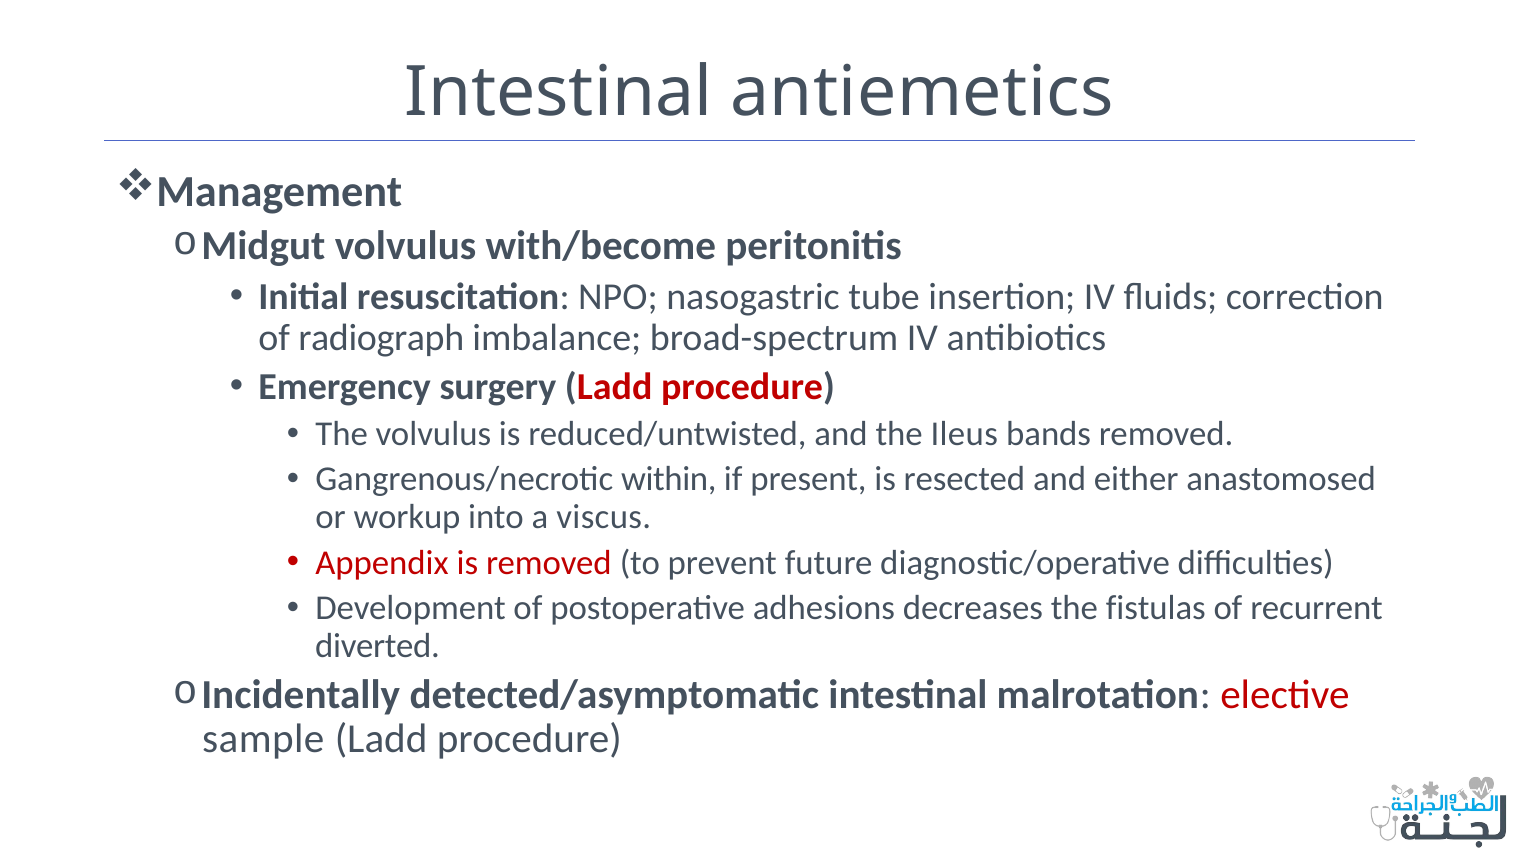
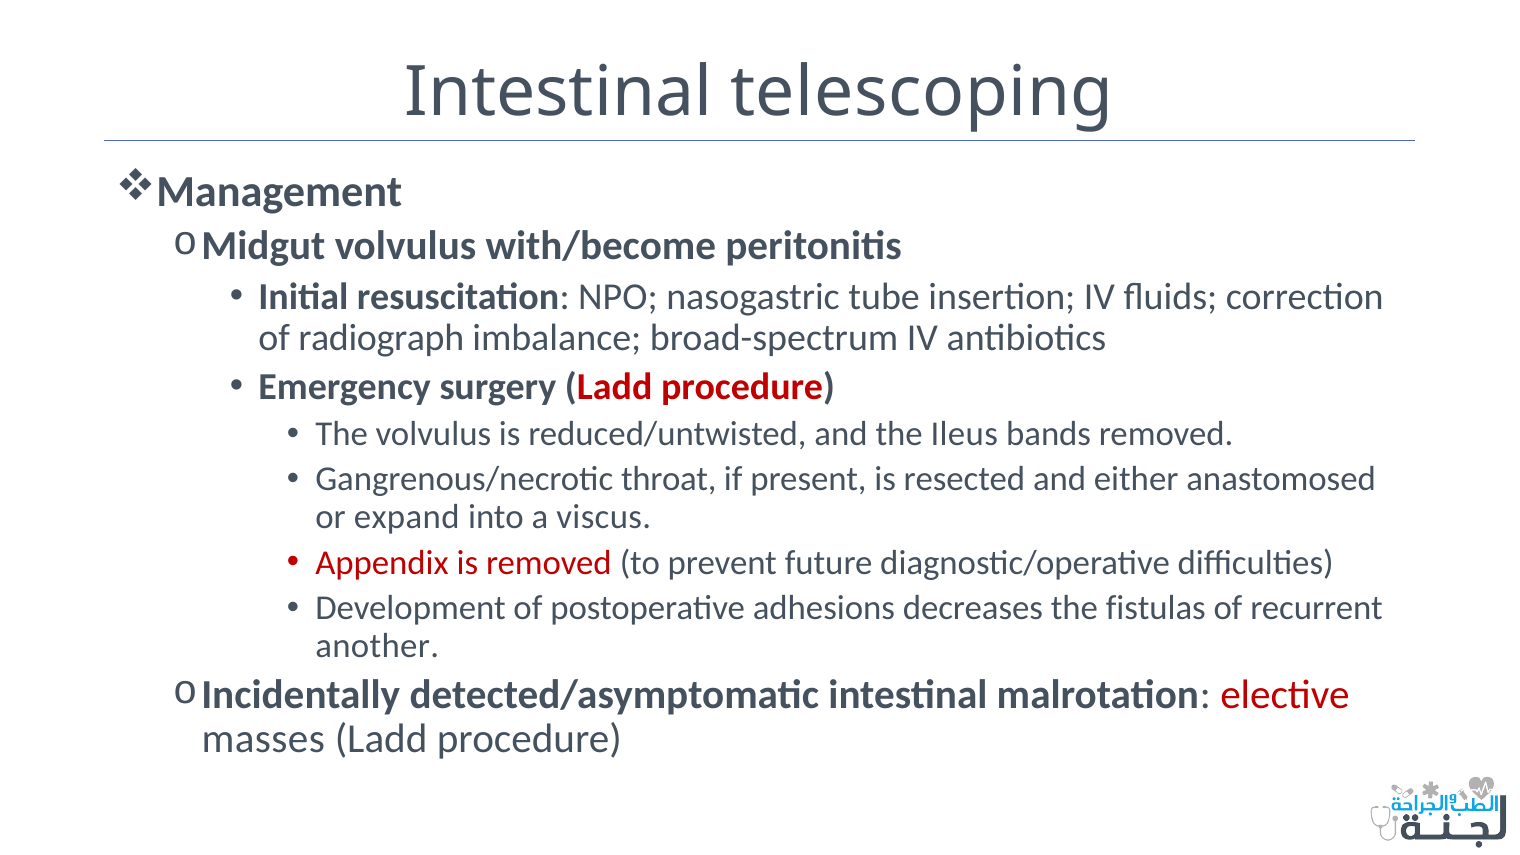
antiemetics: antiemetics -> telescoping
within: within -> throat
workup: workup -> expand
diverted: diverted -> another
sample: sample -> masses
